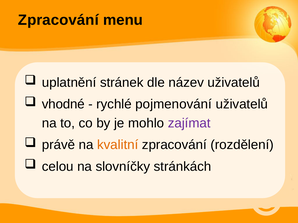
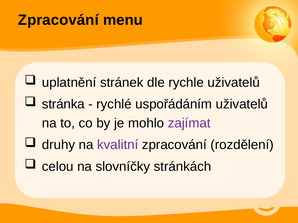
název: název -> rychle
vhodné: vhodné -> stránka
pojmenování: pojmenování -> uspořádáním
právě: právě -> druhy
kvalitní colour: orange -> purple
